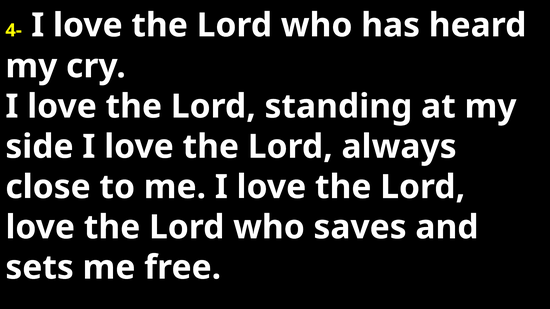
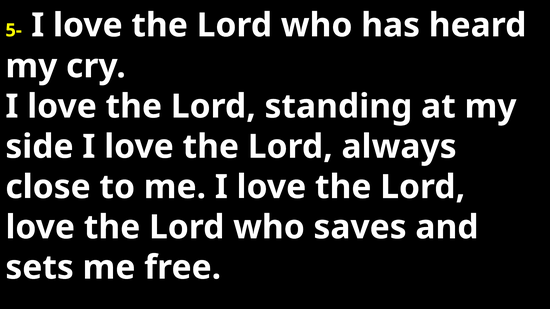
4-: 4- -> 5-
